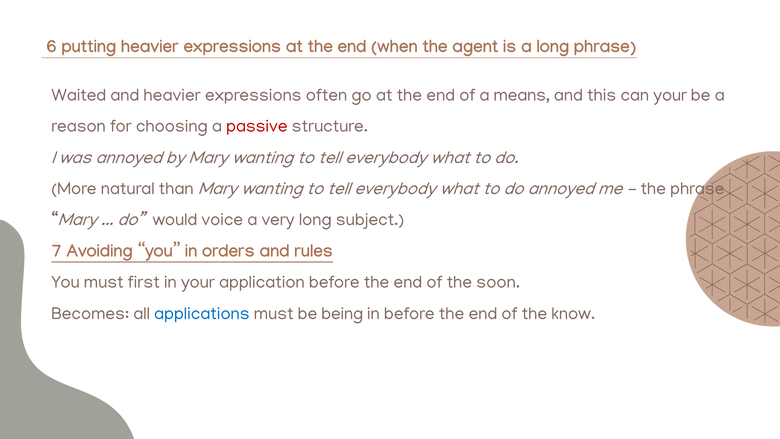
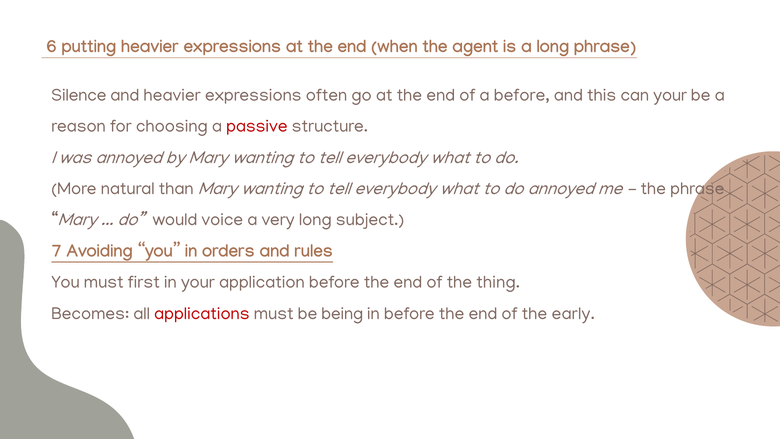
Waited: Waited -> Silence
a means: means -> before
soon: soon -> thing
applications colour: blue -> red
know: know -> early
